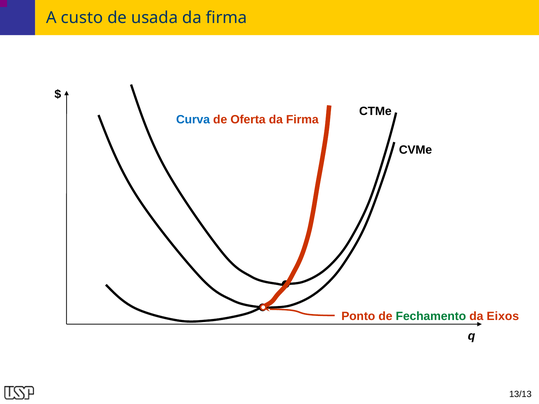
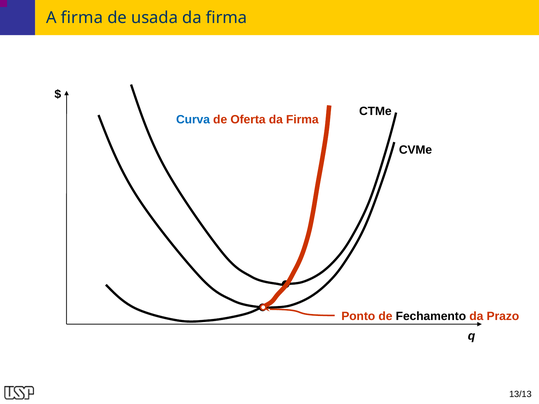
A custo: custo -> firma
Fechamento colour: green -> black
Eixos: Eixos -> Prazo
